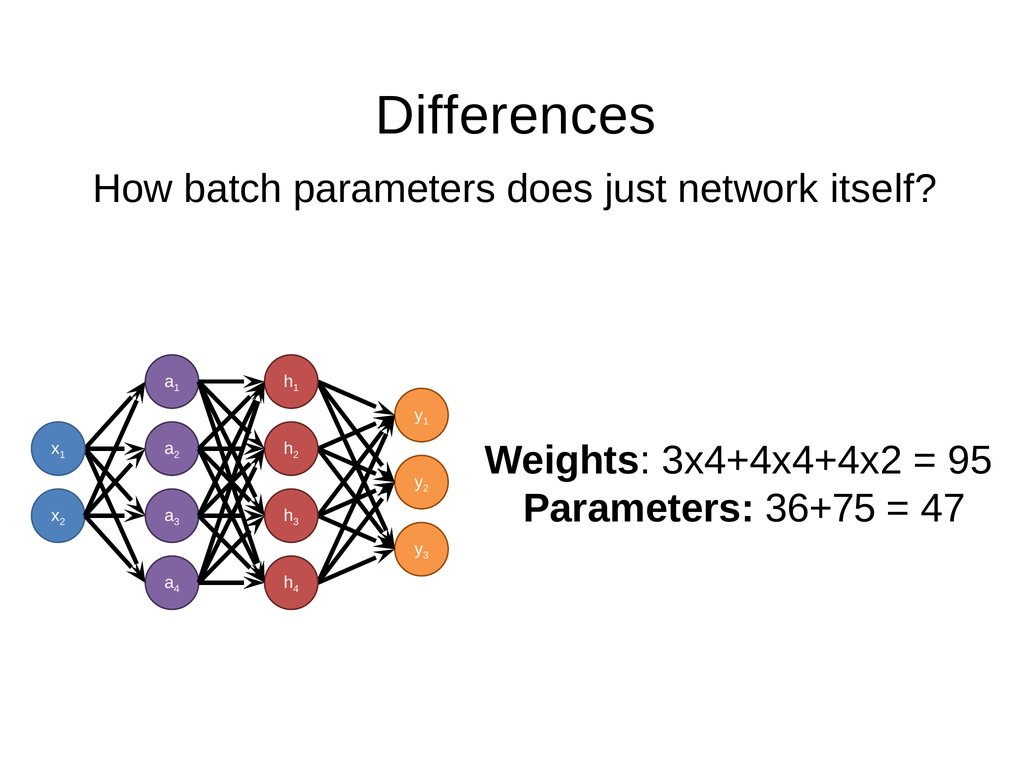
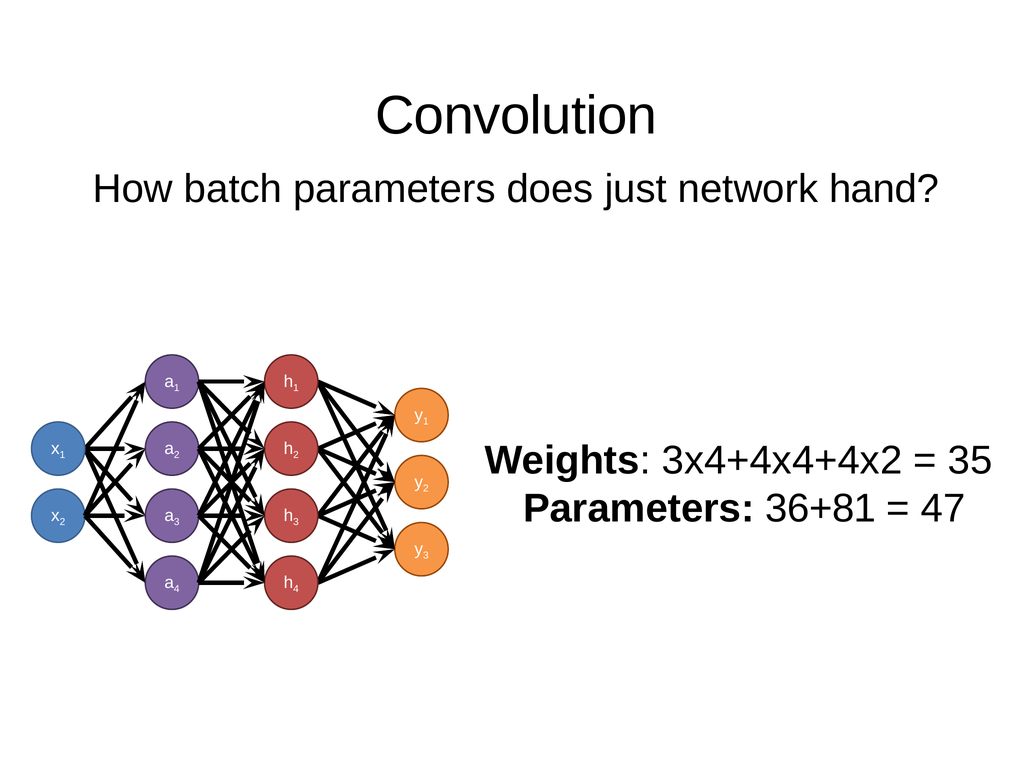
Differences: Differences -> Convolution
itself: itself -> hand
95: 95 -> 35
36+75: 36+75 -> 36+81
